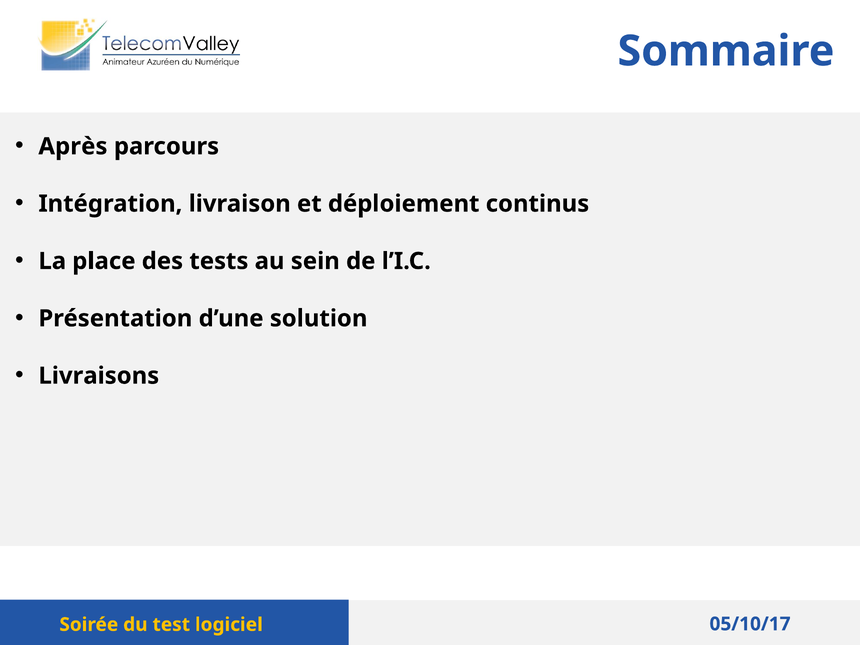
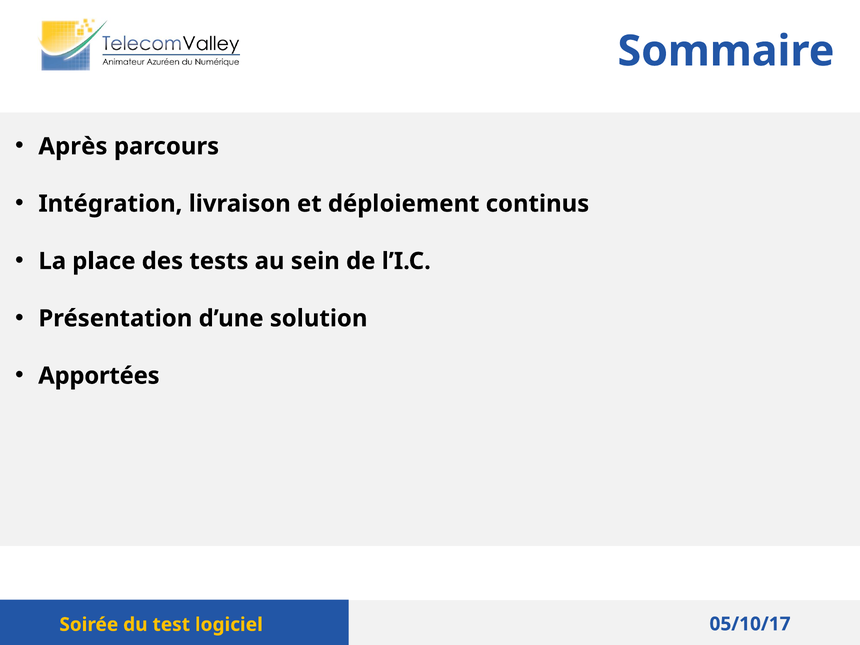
Livraisons: Livraisons -> Apportées
